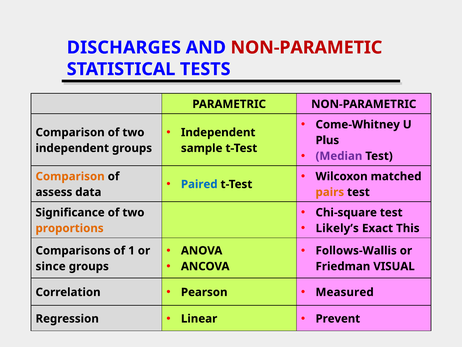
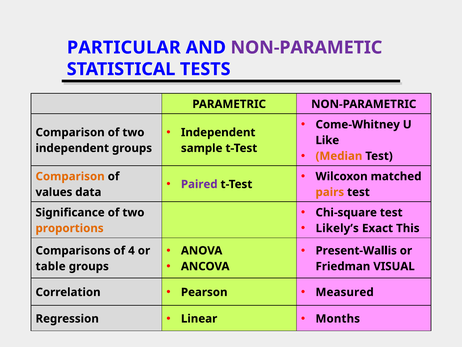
DISCHARGES: DISCHARGES -> PARTICULAR
NON-PARAMETIC colour: red -> purple
Plus: Plus -> Like
Median colour: purple -> orange
Paired colour: blue -> purple
assess: assess -> values
Follows-Wallis: Follows-Wallis -> Present-Wallis
1: 1 -> 4
since: since -> table
Prevent: Prevent -> Months
